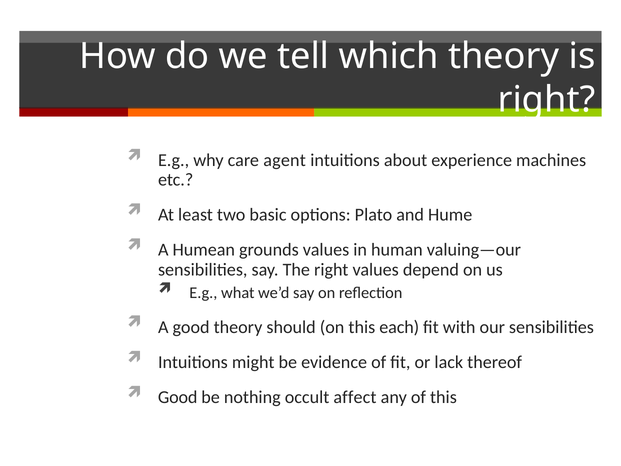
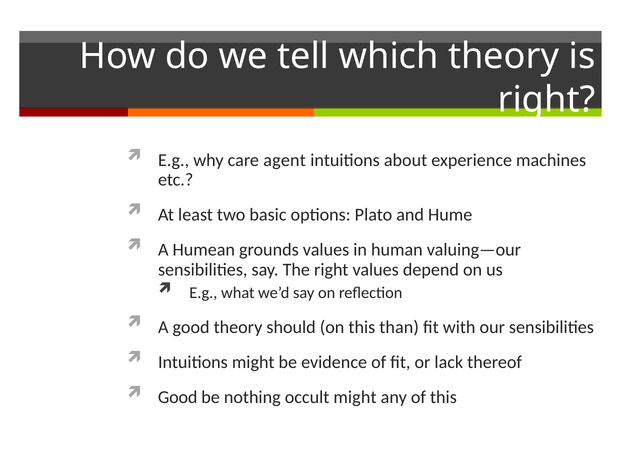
each: each -> than
occult affect: affect -> might
